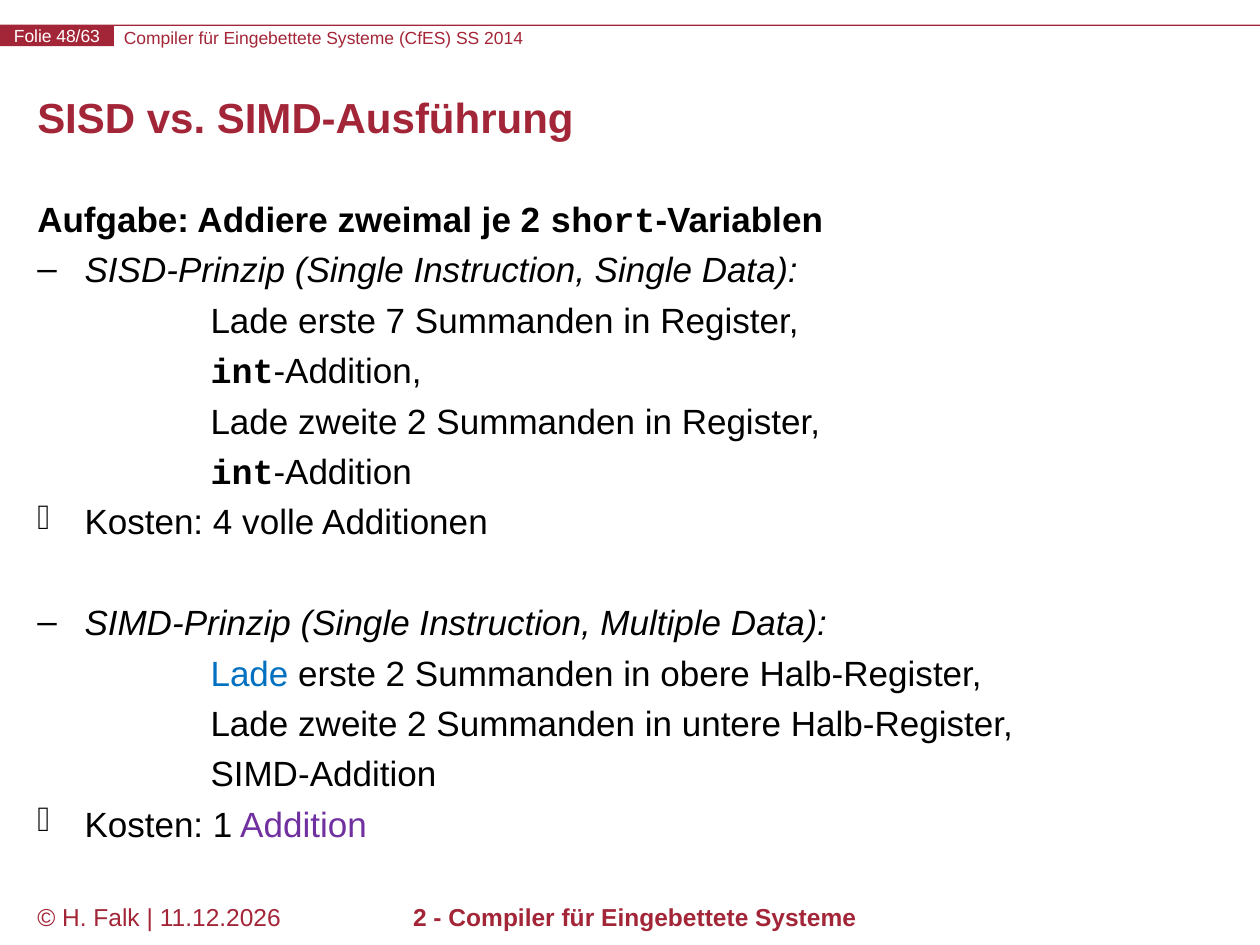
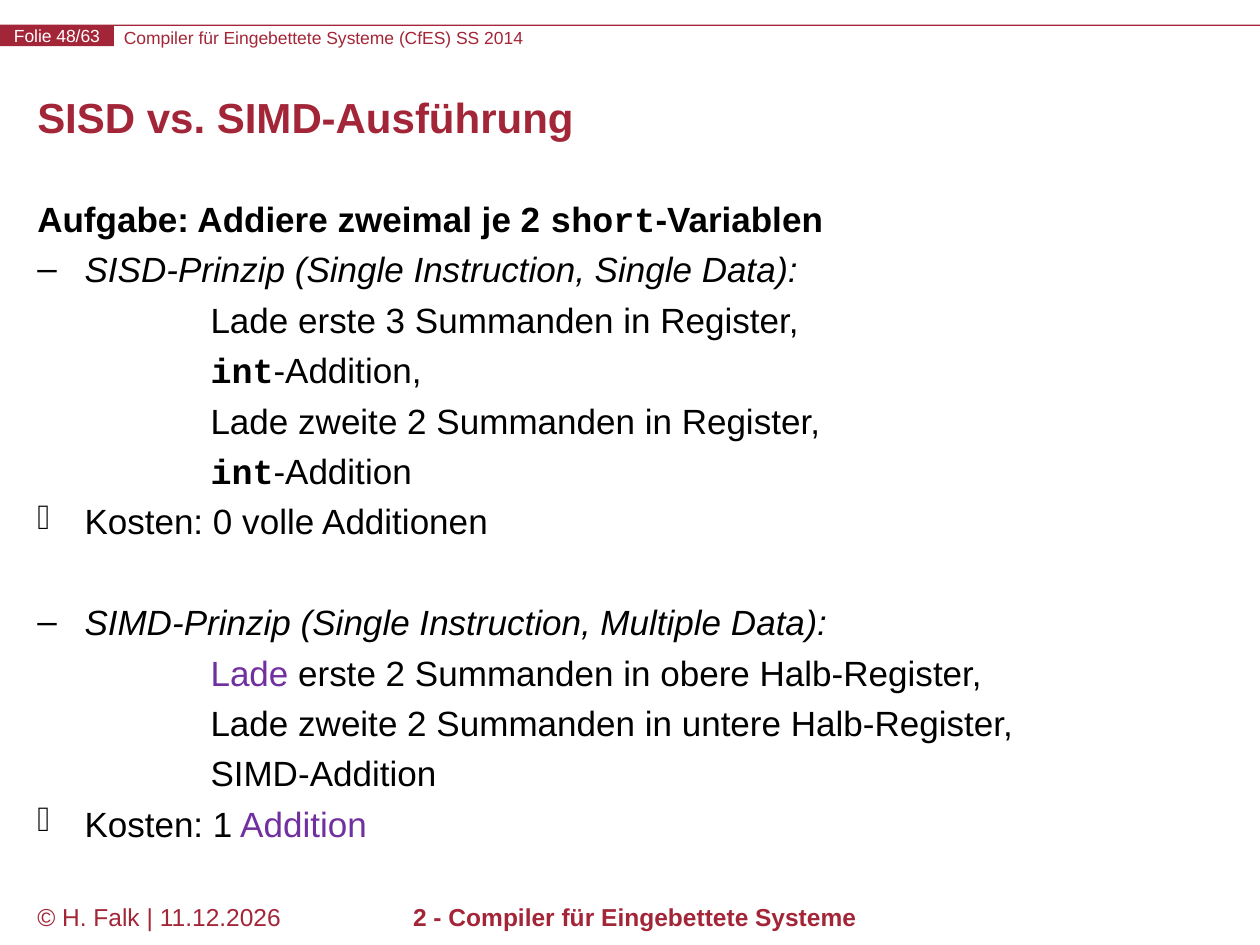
7: 7 -> 3
4: 4 -> 0
Lade at (249, 675) colour: blue -> purple
